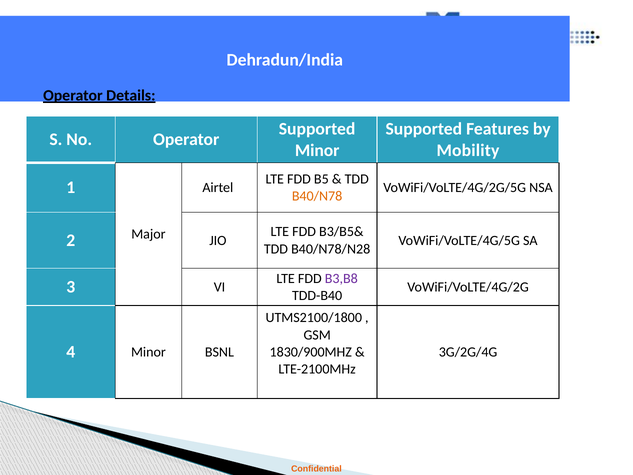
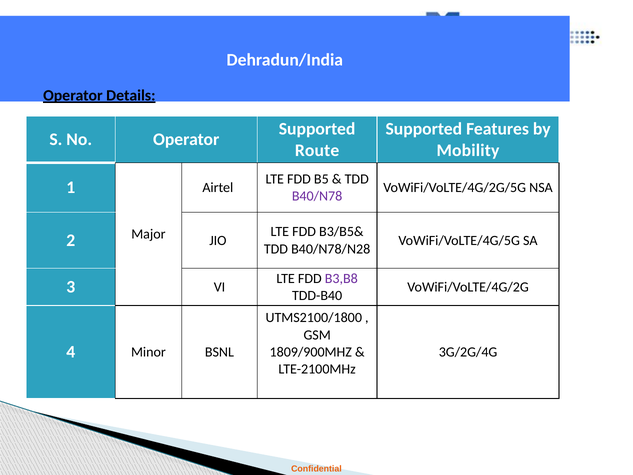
Minor at (317, 150): Minor -> Route
B40/N78 colour: orange -> purple
1830/900MHZ: 1830/900MHZ -> 1809/900MHZ
